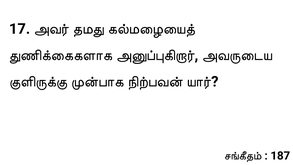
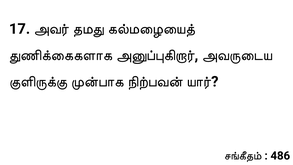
187: 187 -> 486
